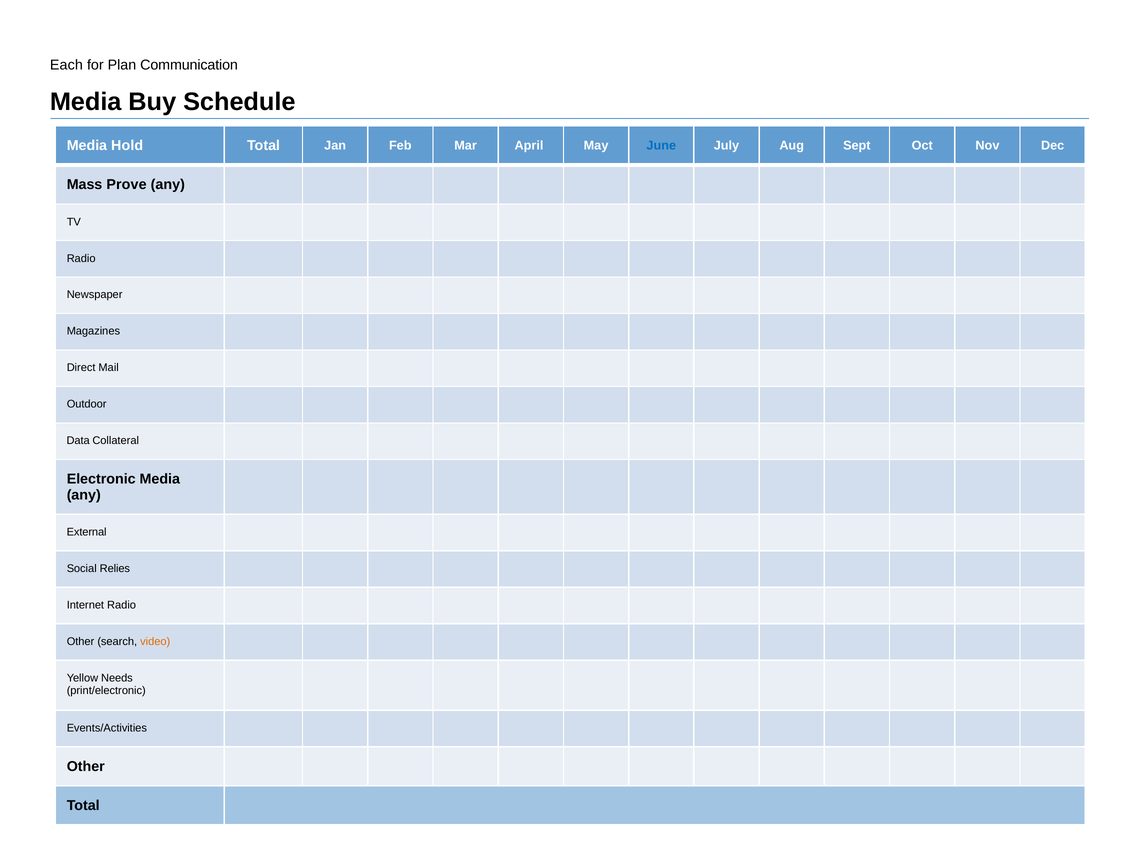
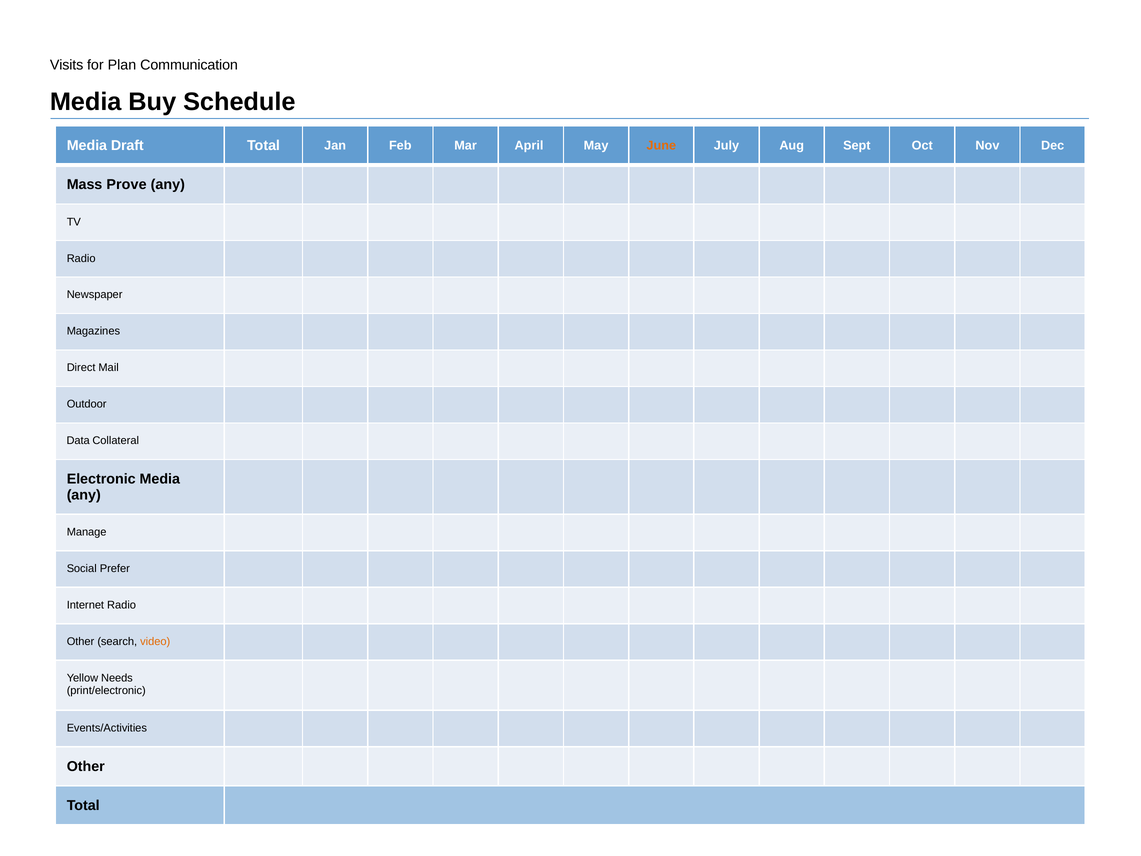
Each: Each -> Visits
Hold: Hold -> Draft
June colour: blue -> orange
External: External -> Manage
Relies: Relies -> Prefer
